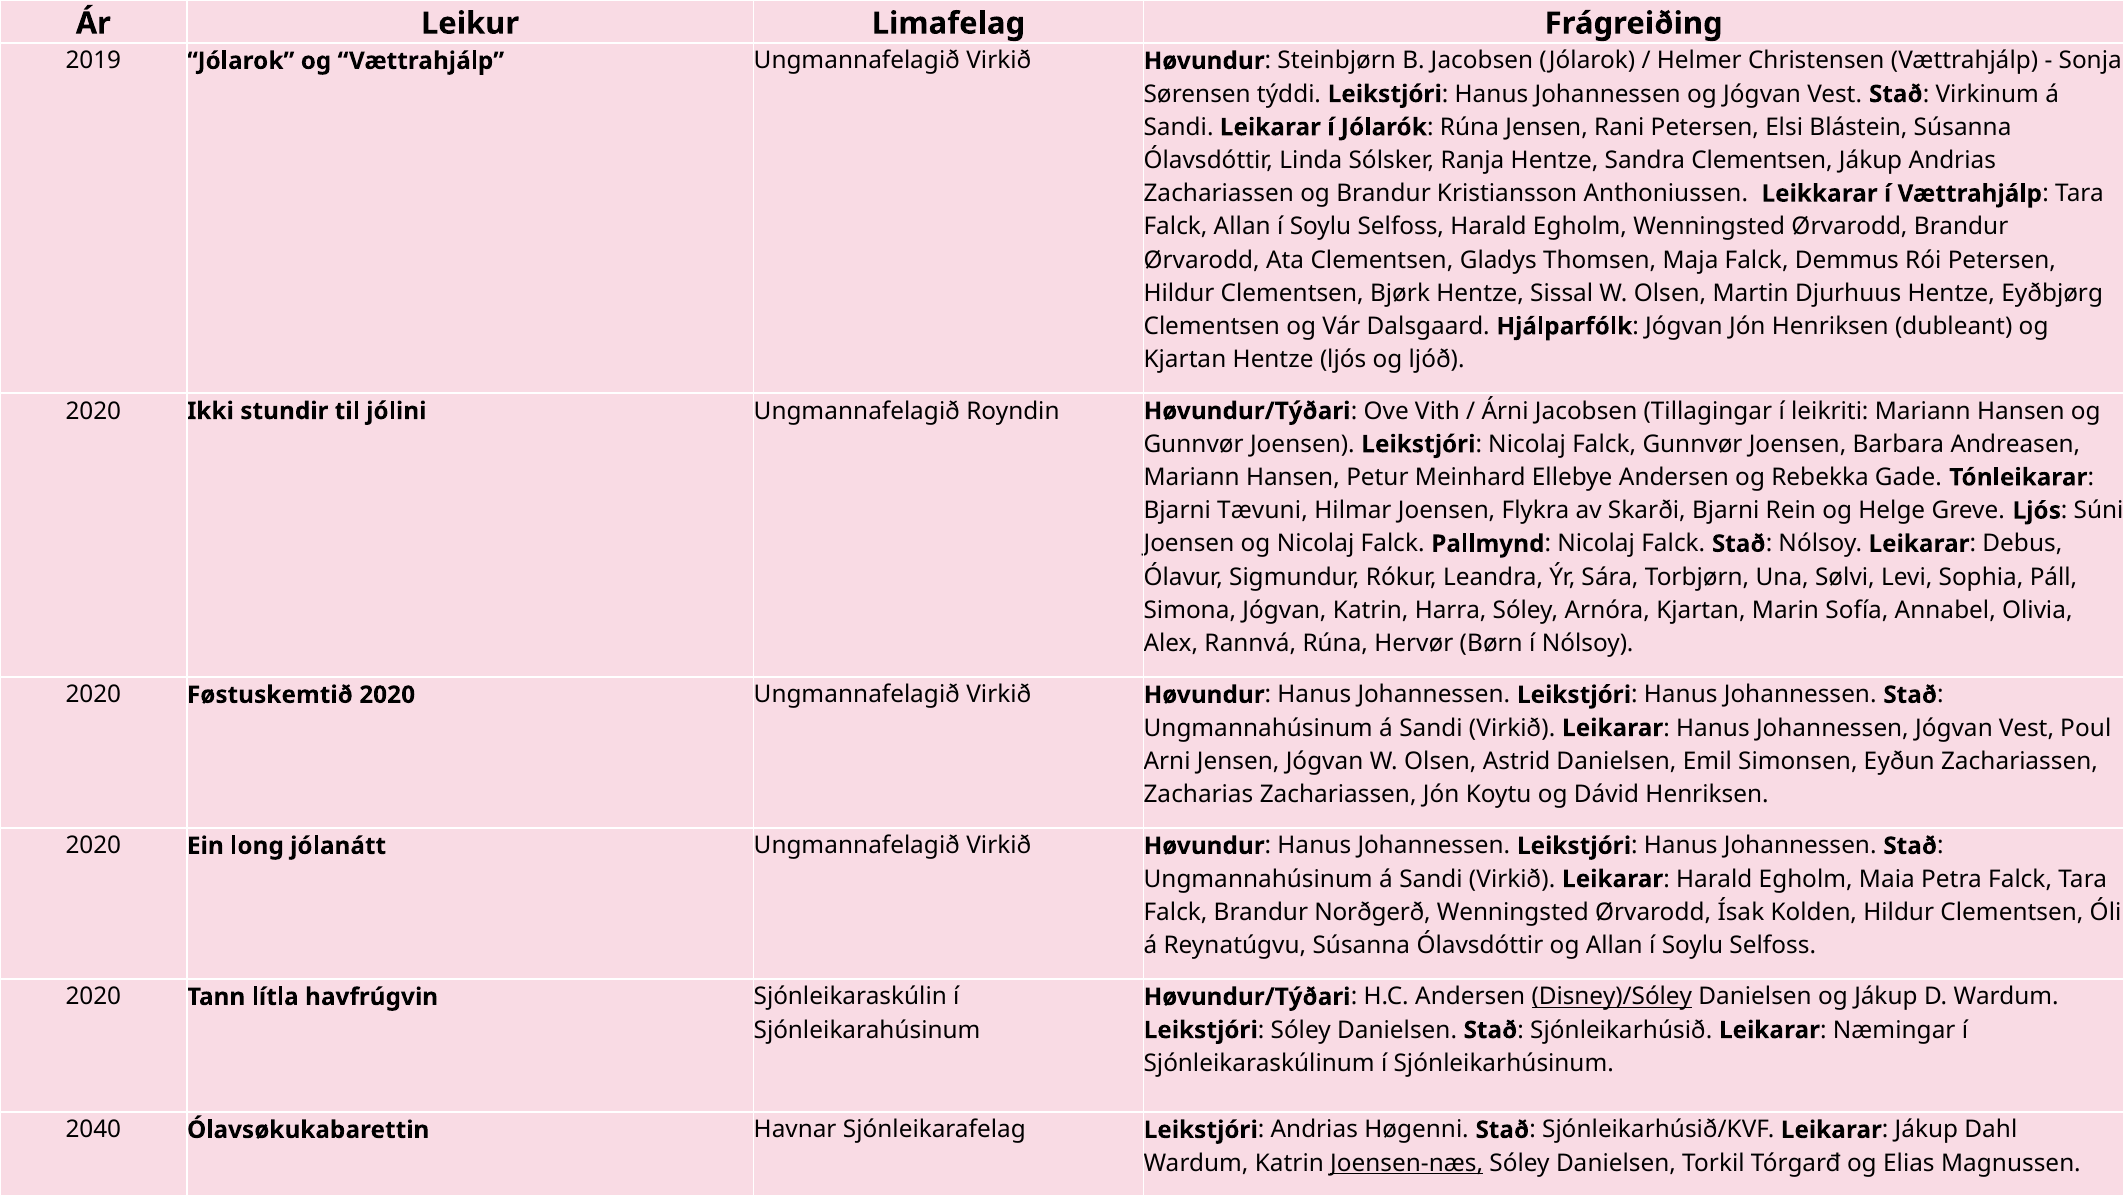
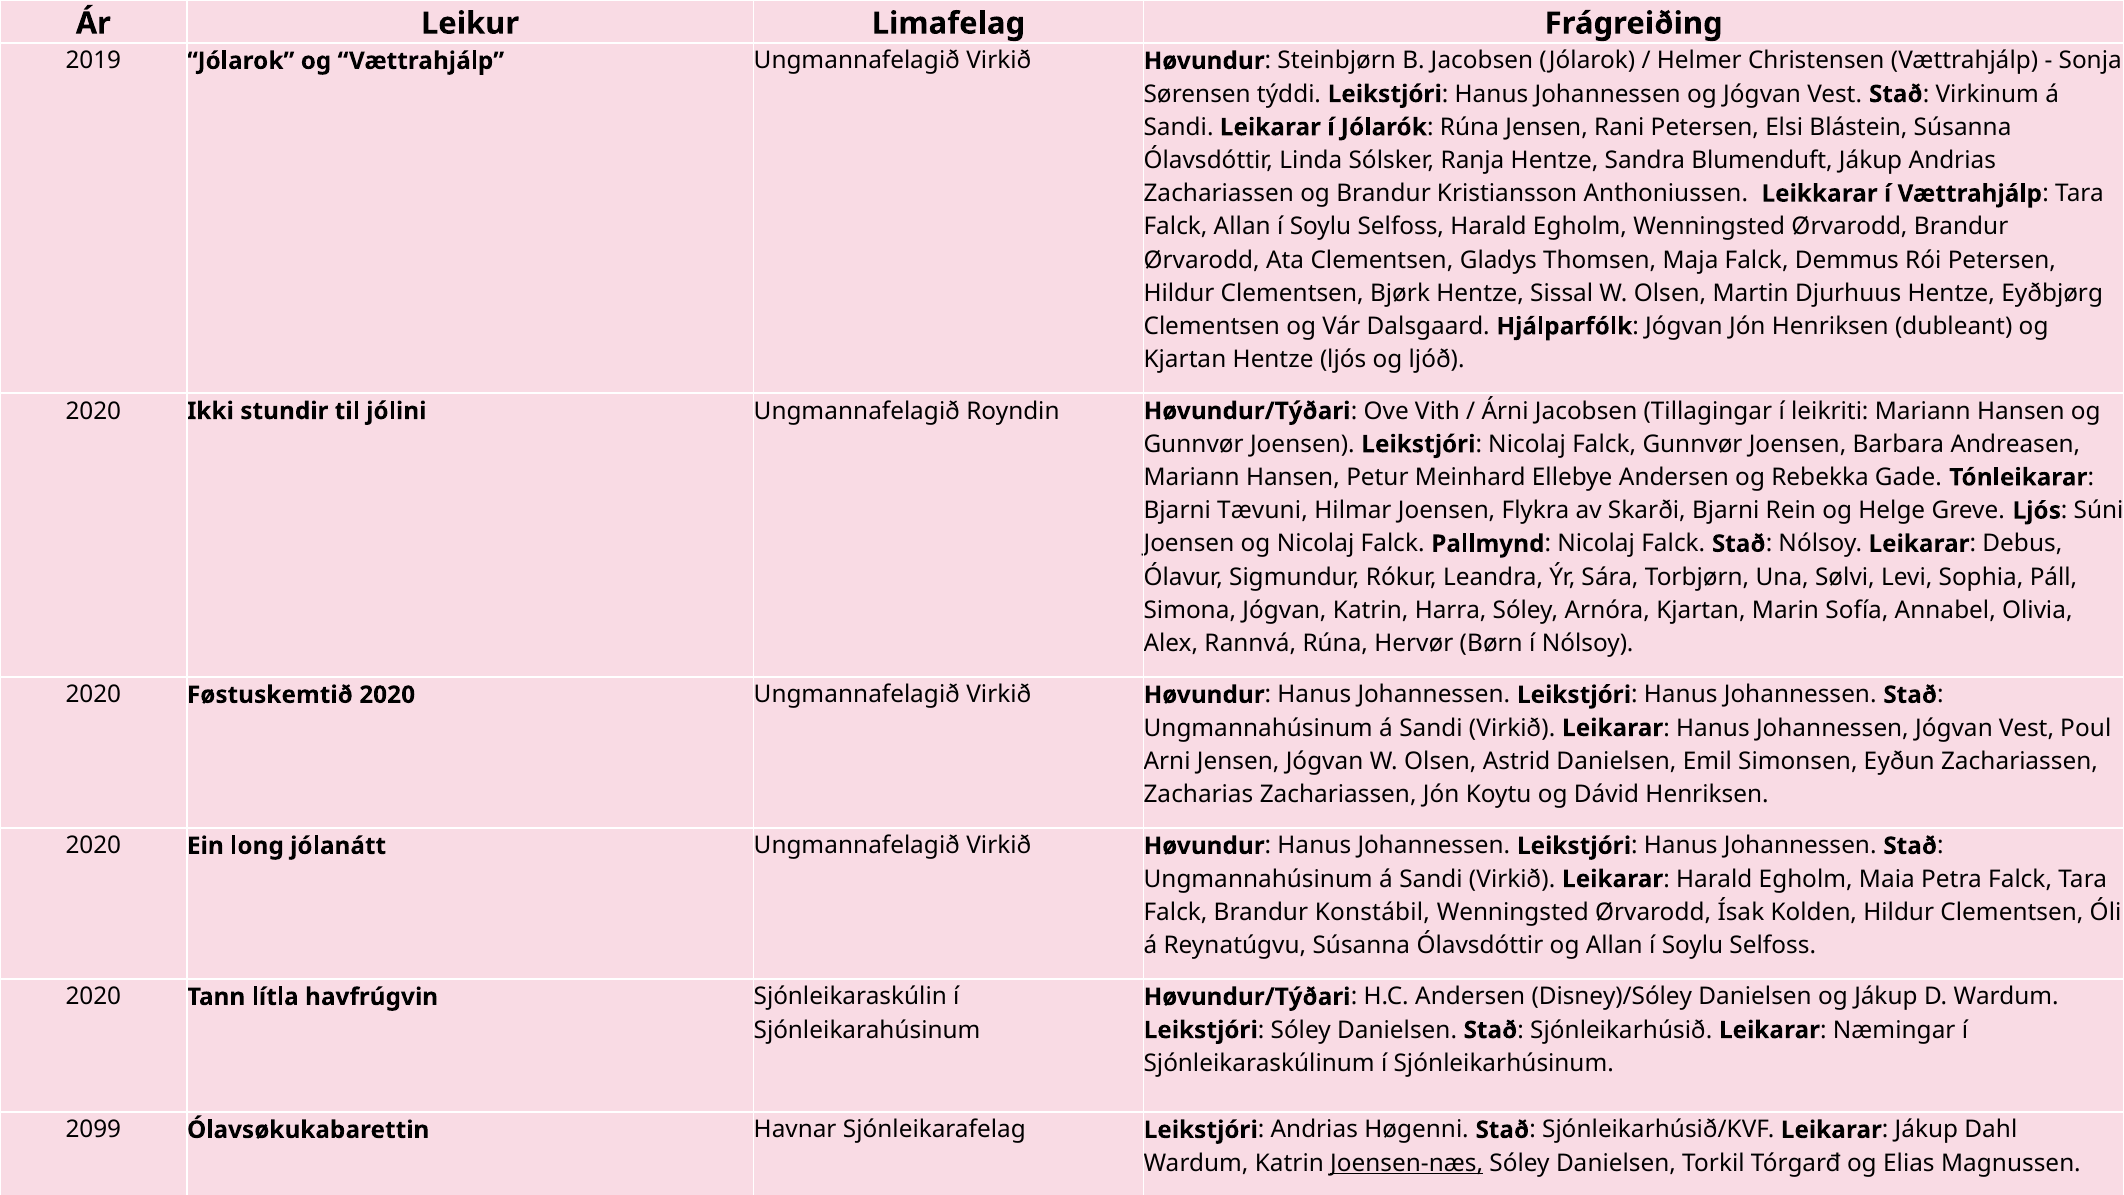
Sandra Clementsen: Clementsen -> Blumenduft
Norðgerð: Norðgerð -> Konstábil
Disney)/Sóley underline: present -> none
2040: 2040 -> 2099
